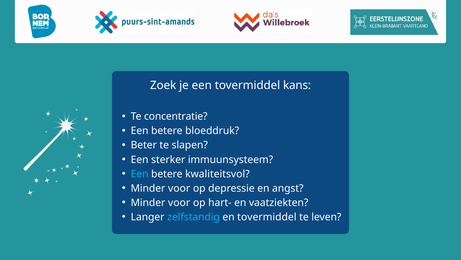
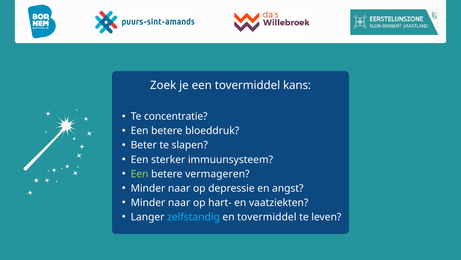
Een at (140, 174) colour: light blue -> light green
kwaliteitsvol: kwaliteitsvol -> vermageren
voor at (179, 188): voor -> naar
voor at (179, 202): voor -> naar
